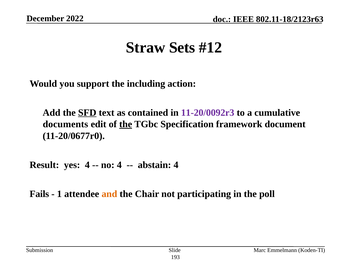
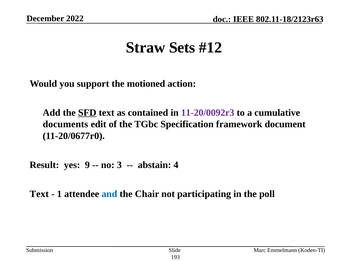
including: including -> motioned
the at (126, 124) underline: present -> none
yes 4: 4 -> 9
no 4: 4 -> 3
Fails at (39, 194): Fails -> Text
and colour: orange -> blue
